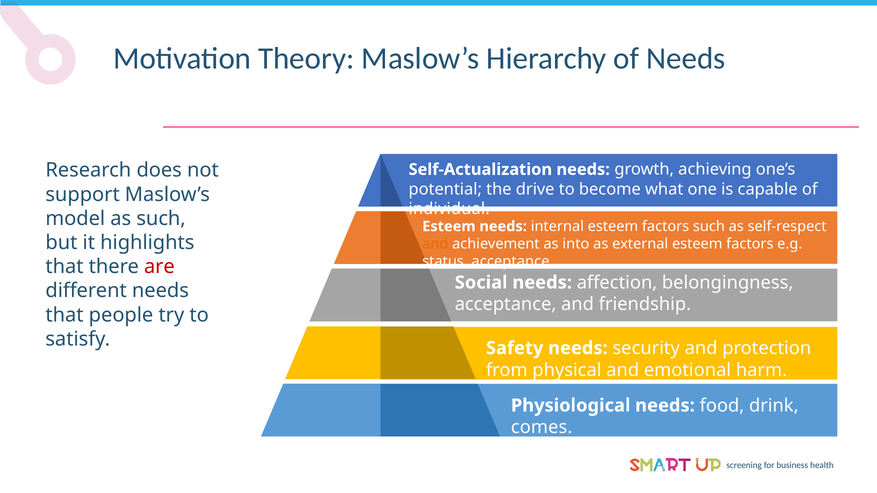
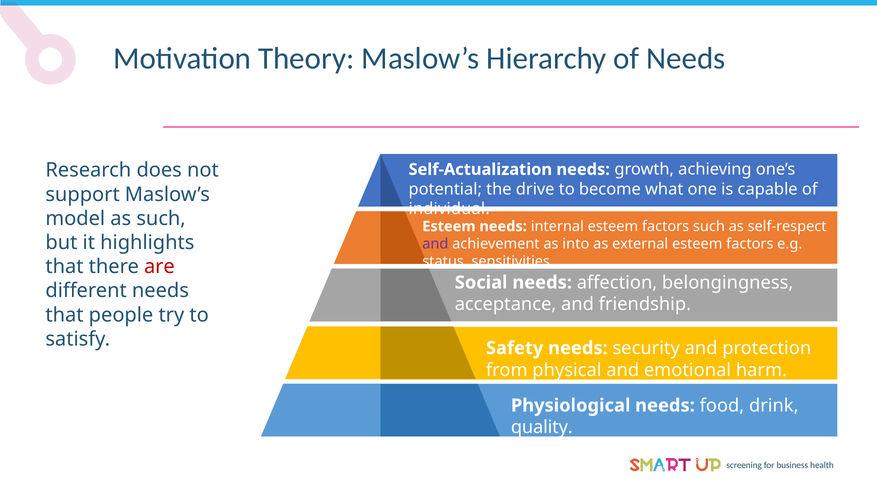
and at (435, 244) colour: orange -> purple
status acceptance: acceptance -> sensitivities
comes: comes -> quality
